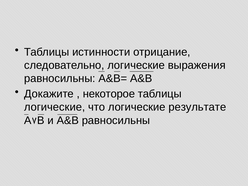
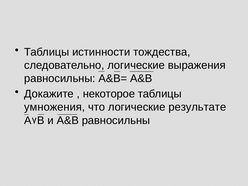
отрицание: отрицание -> тождества
логические at (55, 107): логические -> умножения
